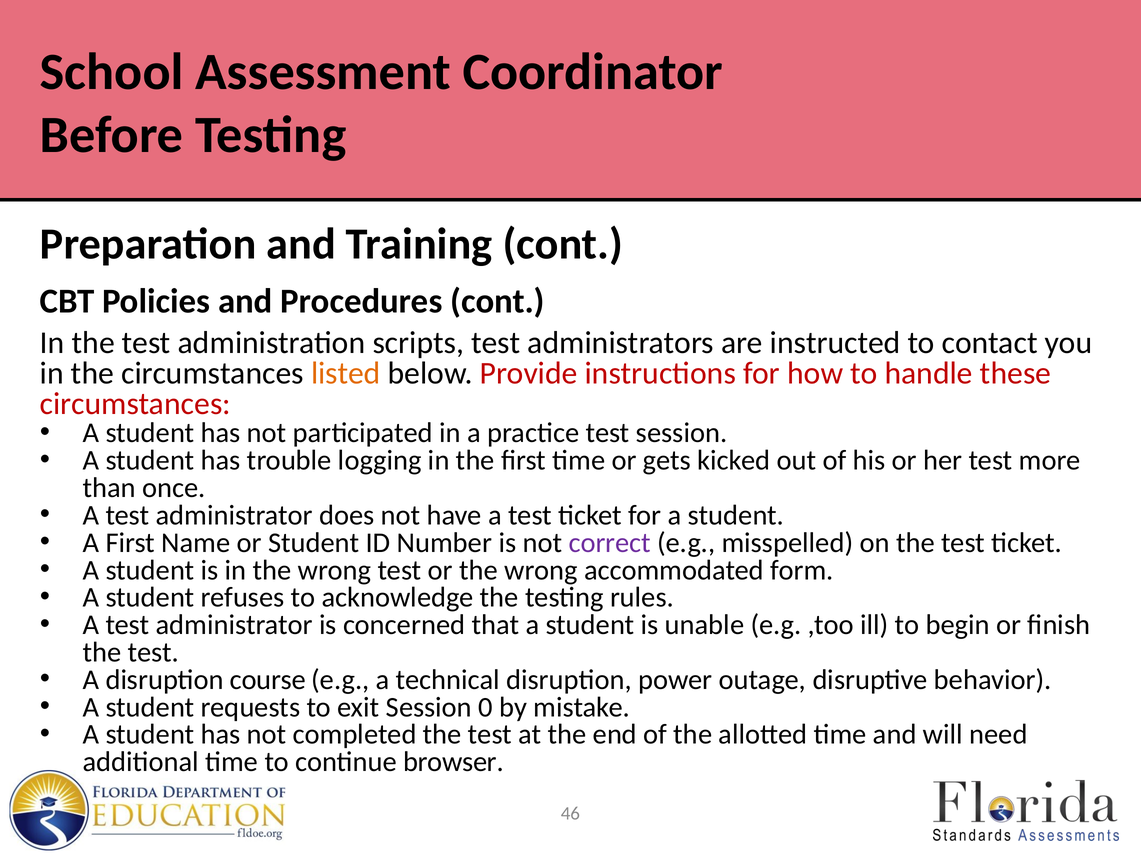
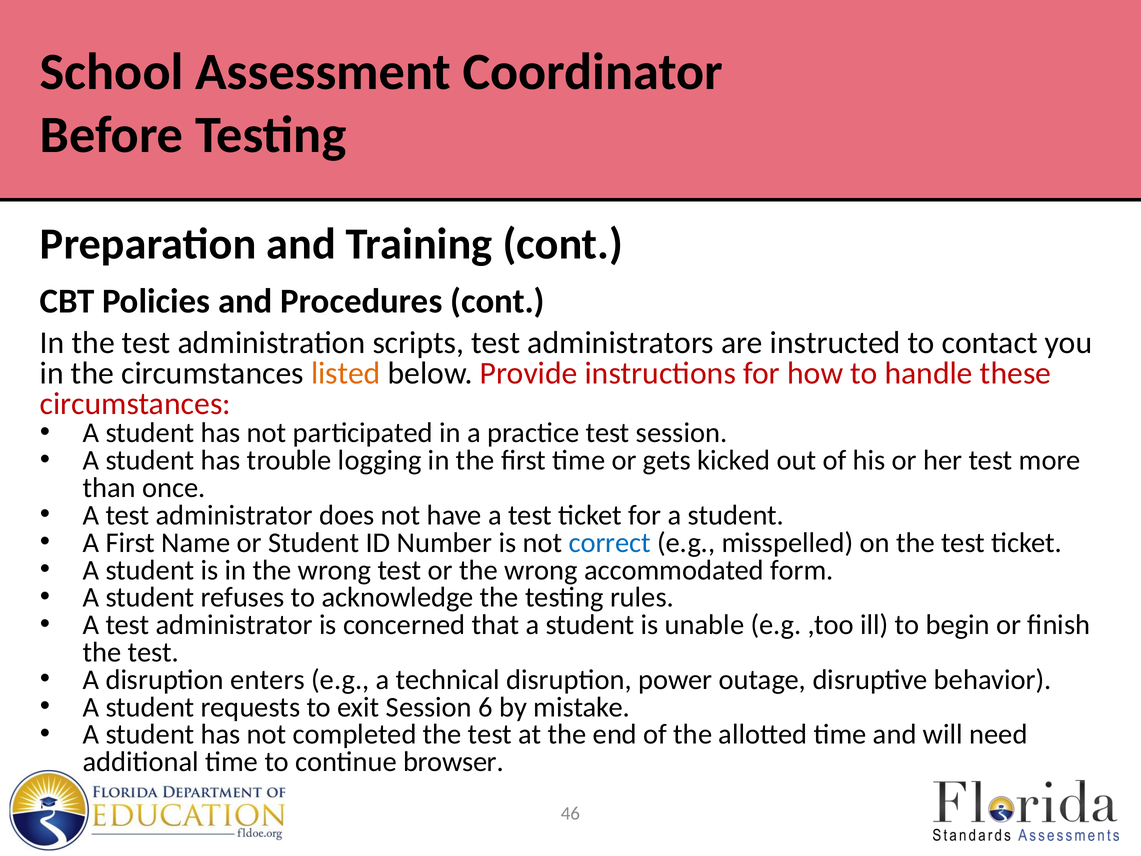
correct colour: purple -> blue
course: course -> enters
0: 0 -> 6
